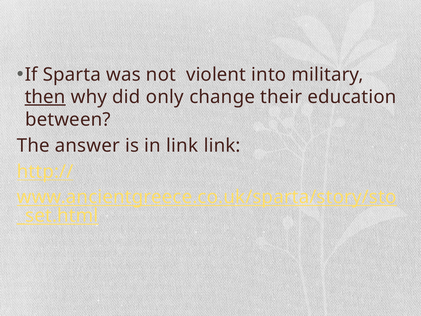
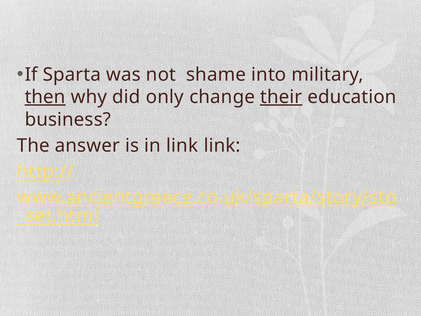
violent: violent -> shame
their underline: none -> present
between: between -> business
